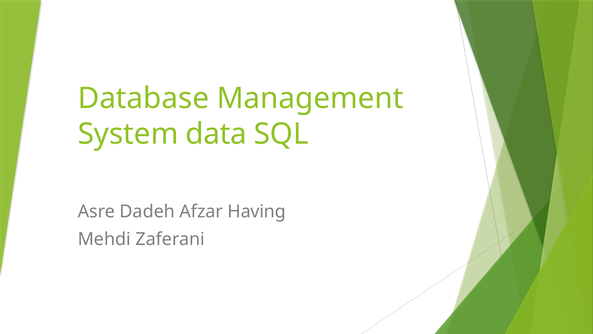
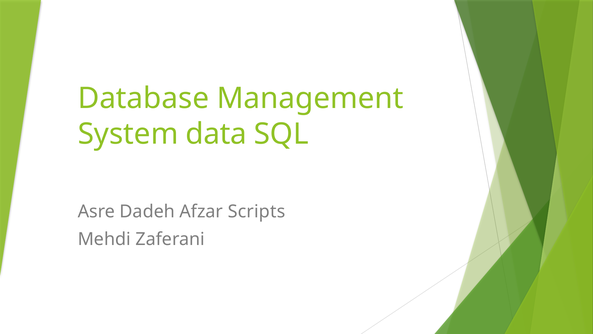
Having: Having -> Scripts
